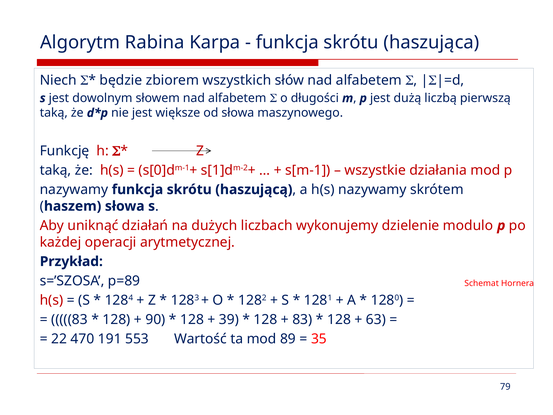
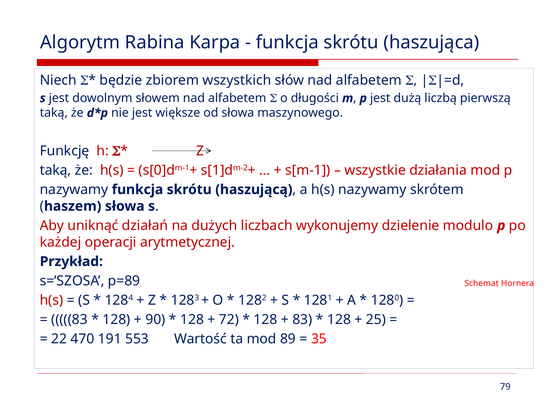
39: 39 -> 72
63: 63 -> 25
